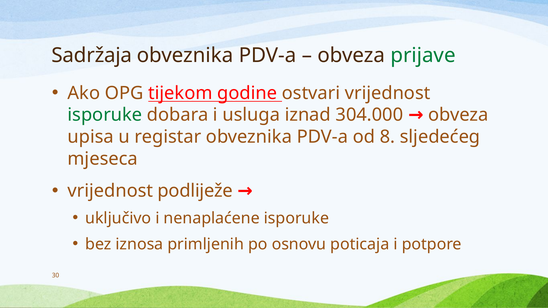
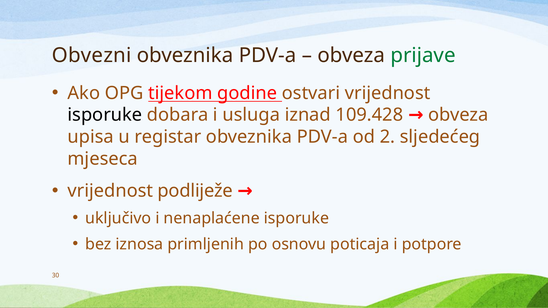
Sadržaja: Sadržaja -> Obvezni
isporuke at (105, 115) colour: green -> black
304.000: 304.000 -> 109.428
8: 8 -> 2
